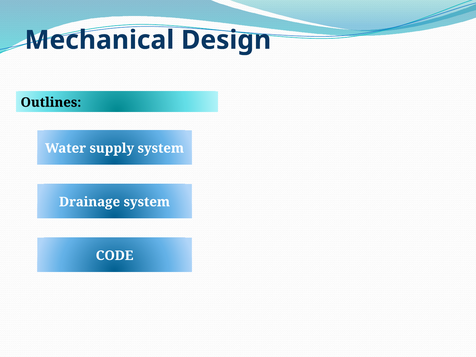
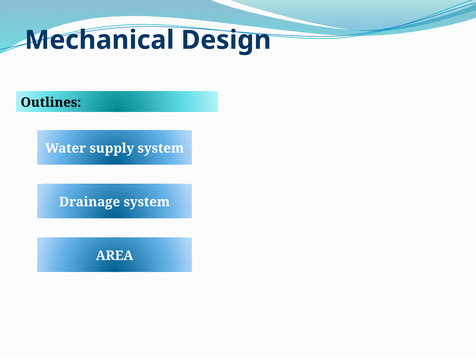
CODE: CODE -> AREA
